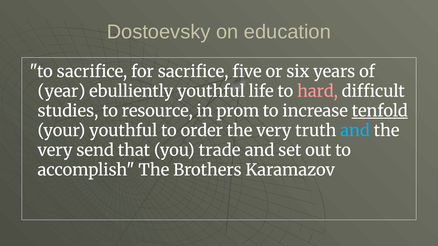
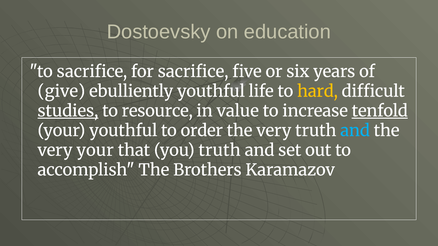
year: year -> give
hard colour: pink -> yellow
studies underline: none -> present
prom: prom -> value
very send: send -> your
you trade: trade -> truth
